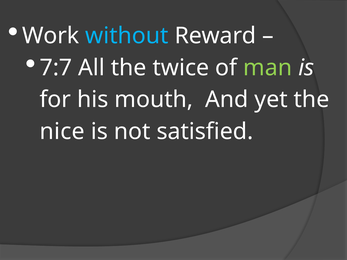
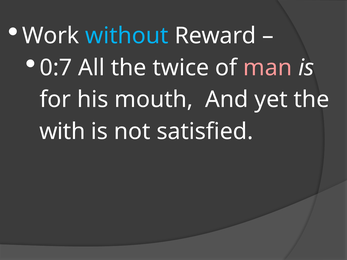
7:7: 7:7 -> 0:7
man colour: light green -> pink
nice: nice -> with
